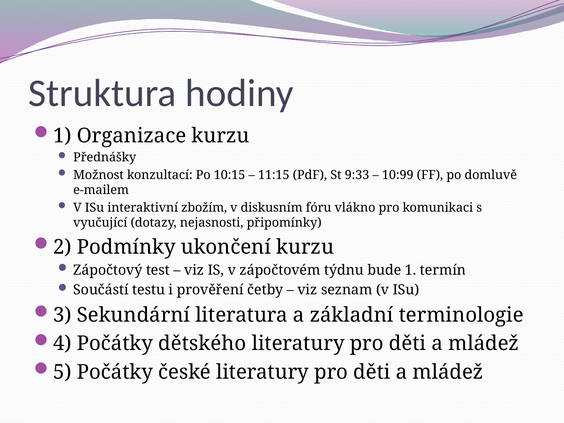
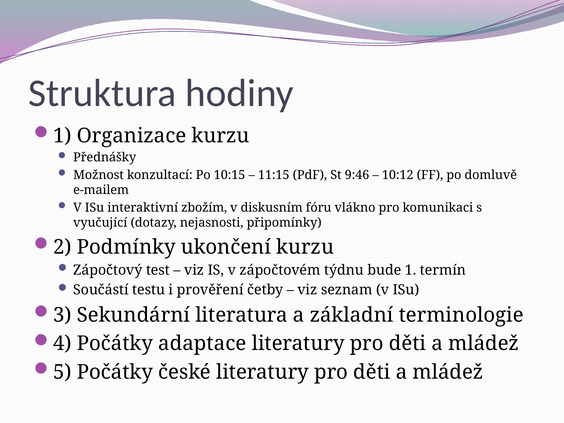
9:33: 9:33 -> 9:46
10:99: 10:99 -> 10:12
dětského: dětského -> adaptace
